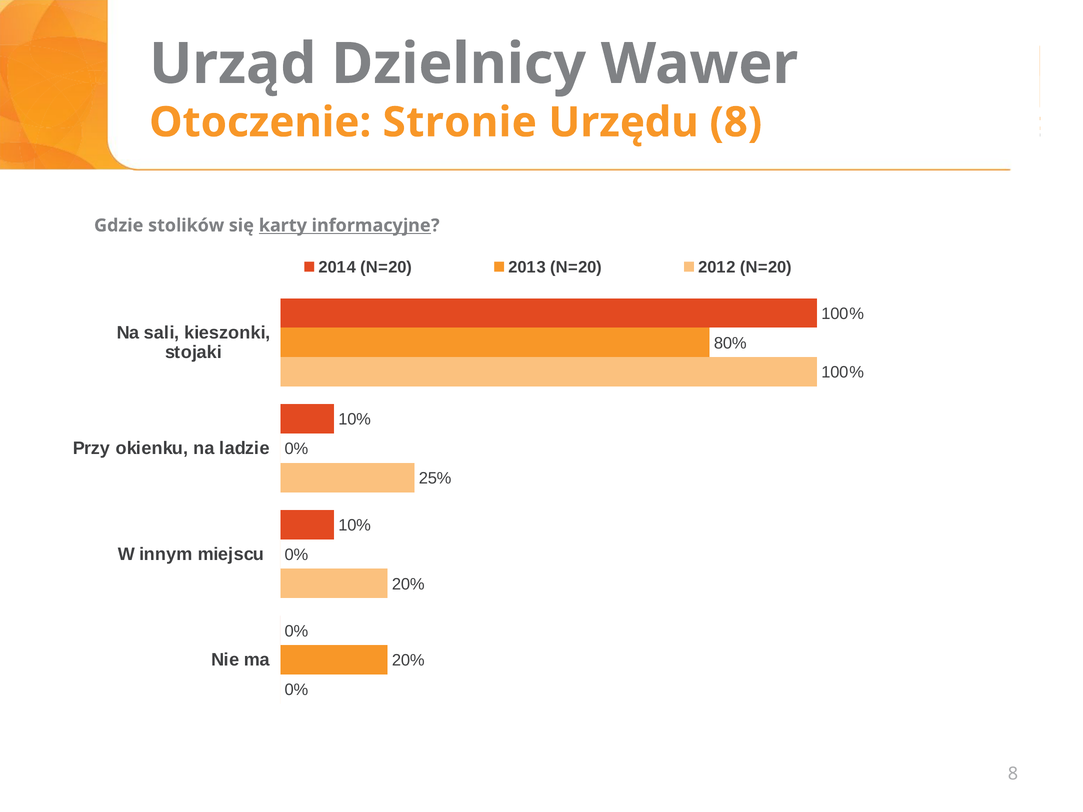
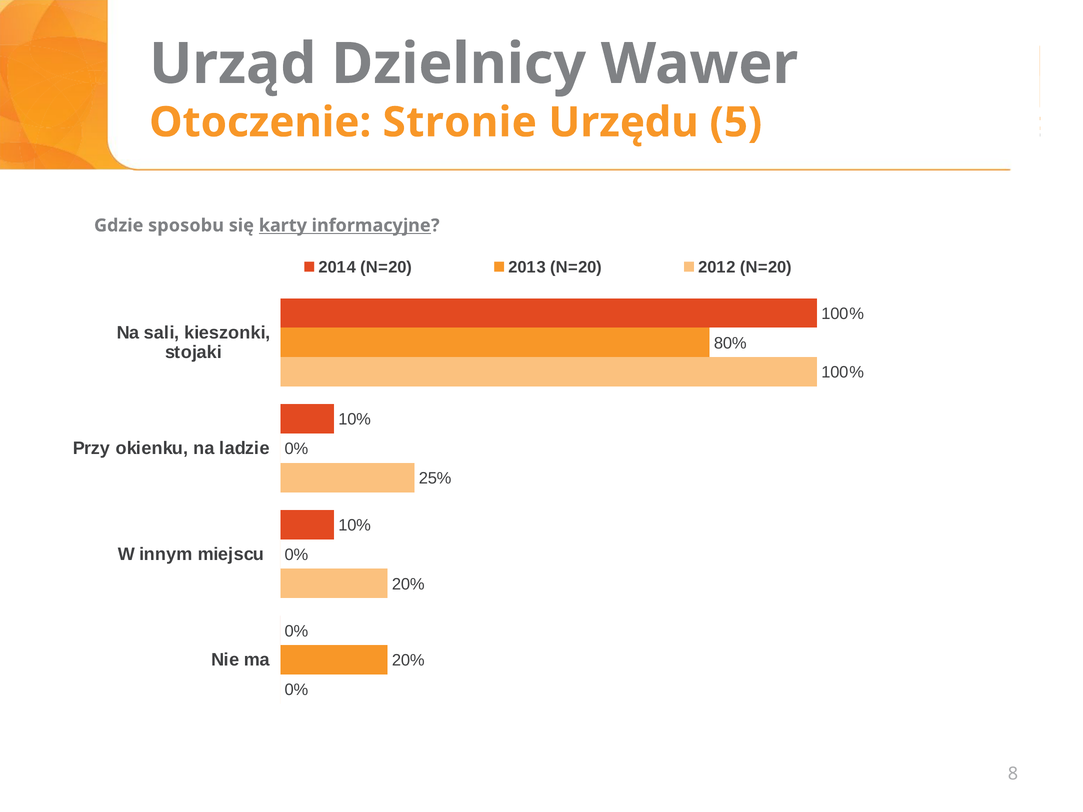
Urzędu 8: 8 -> 5
stolików: stolików -> sposobu
